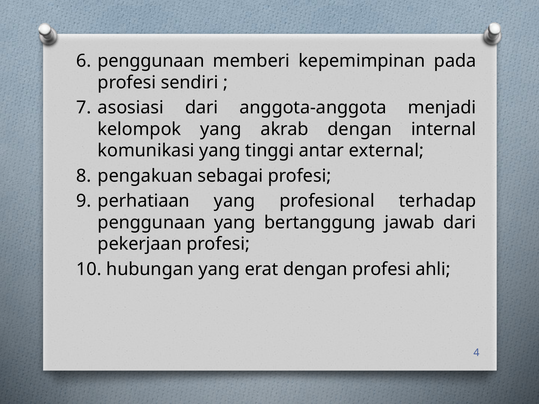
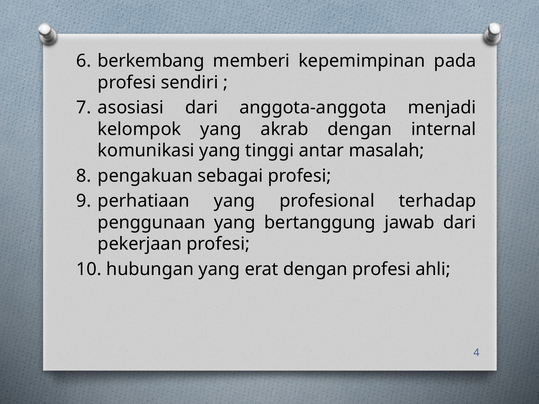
6 penggunaan: penggunaan -> berkembang
external: external -> masalah
